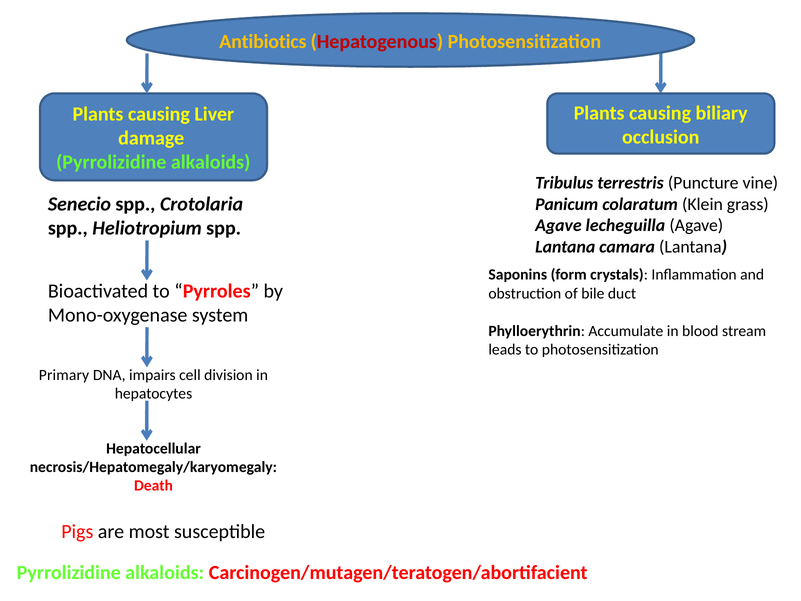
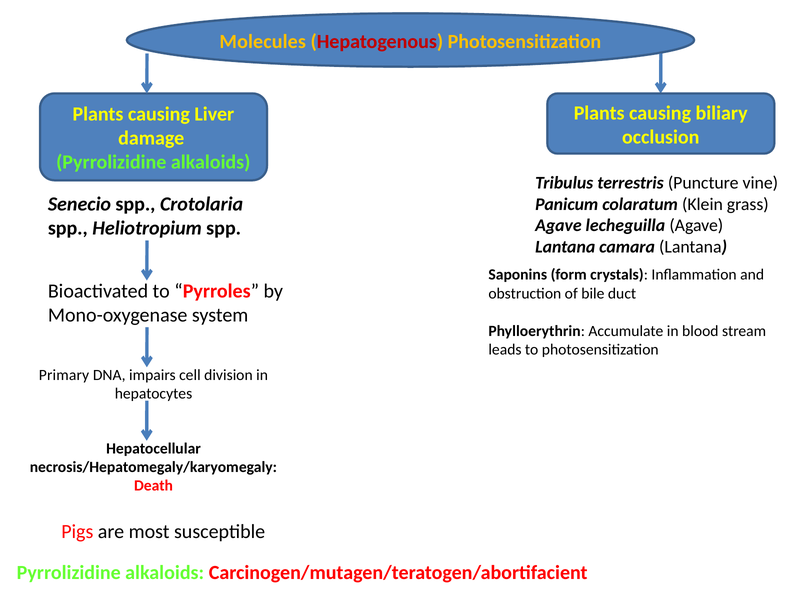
Antibiotics: Antibiotics -> Molecules
